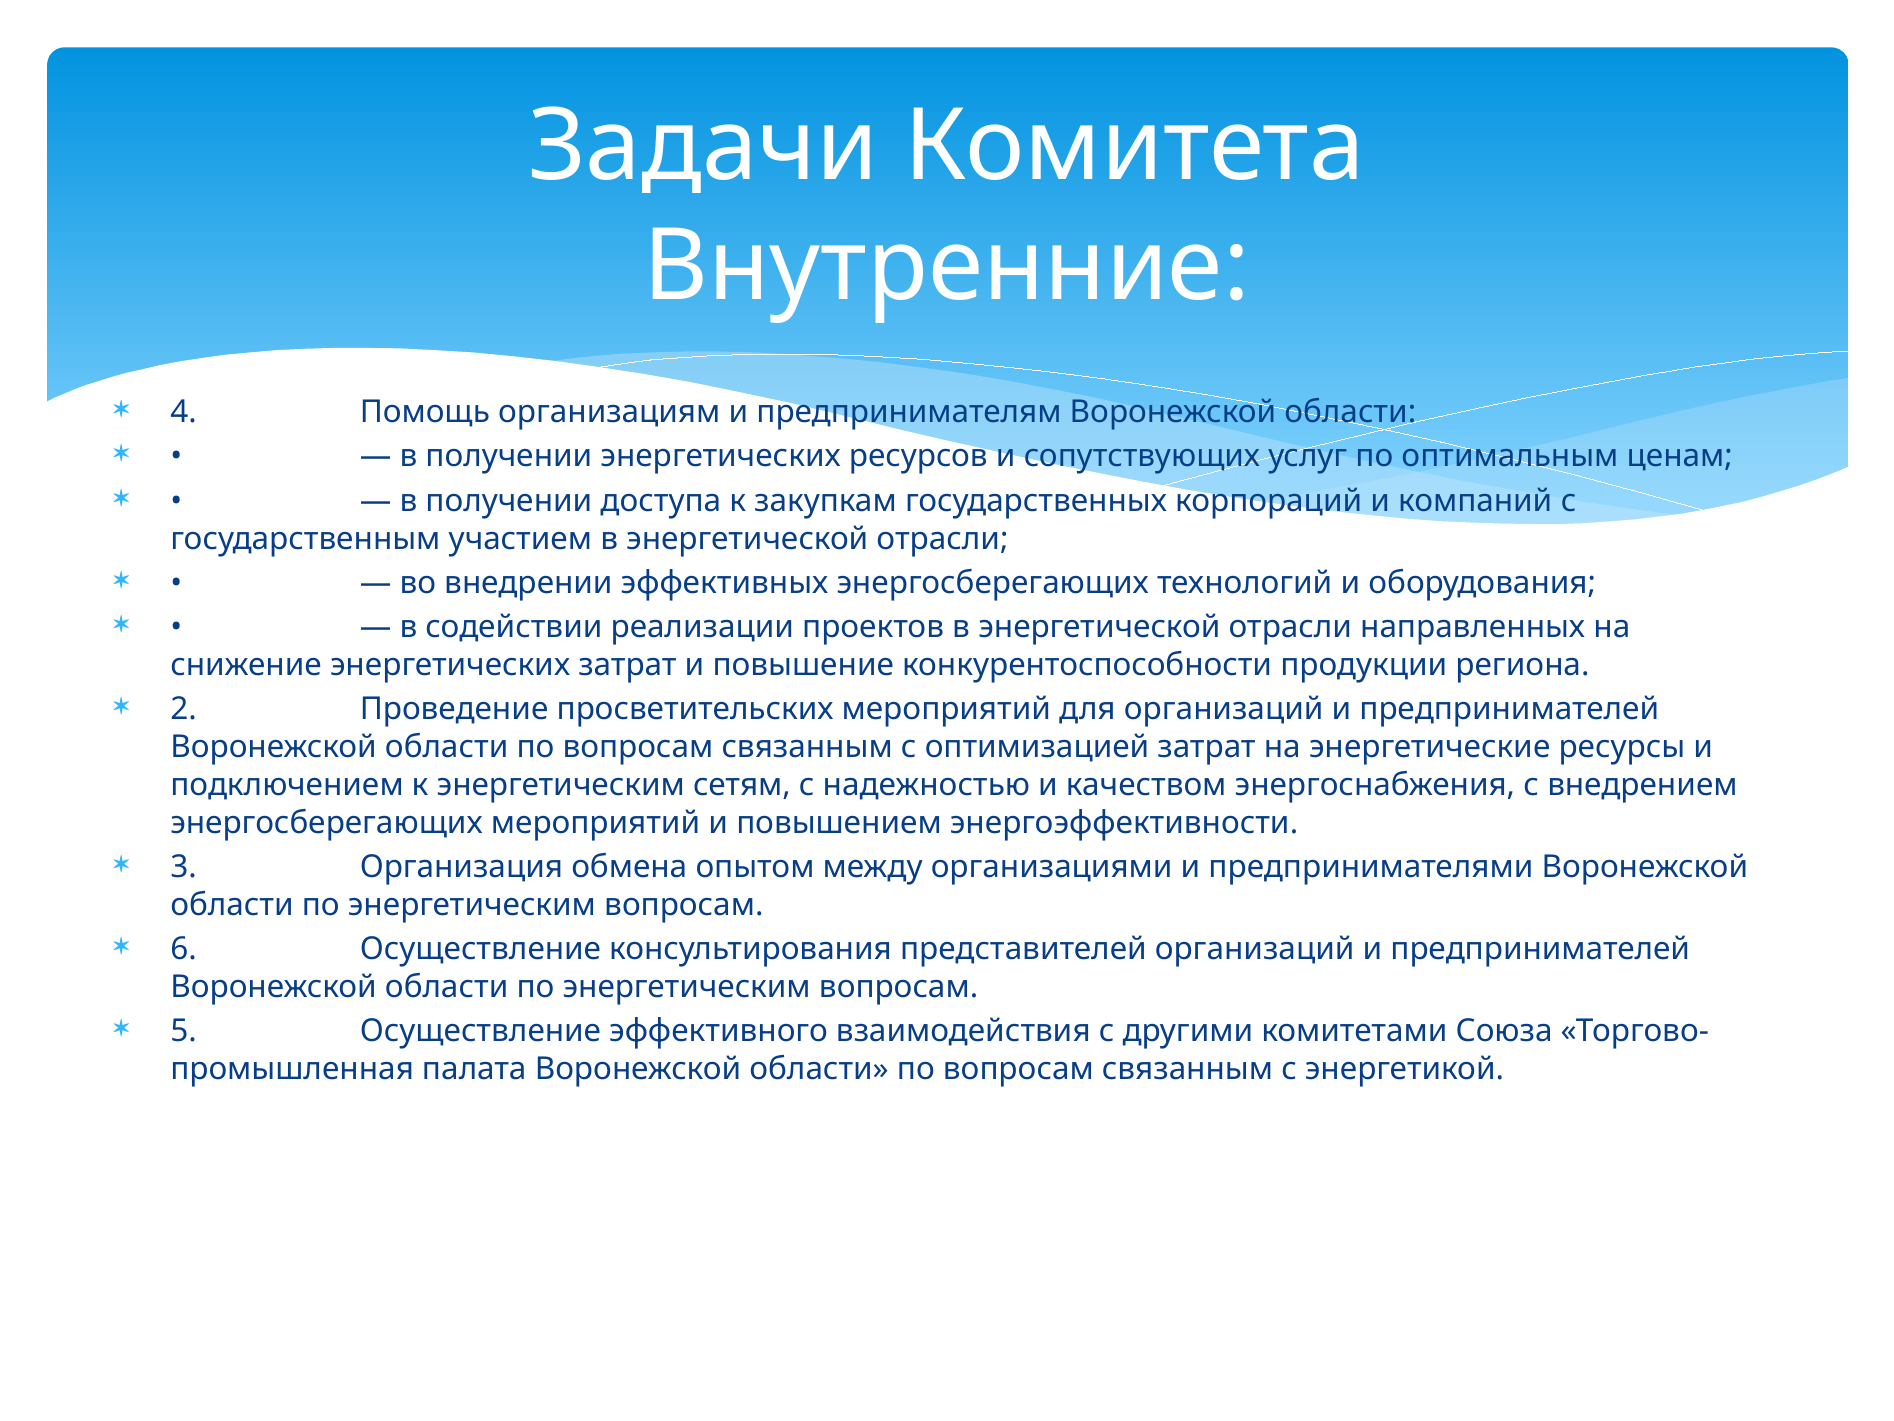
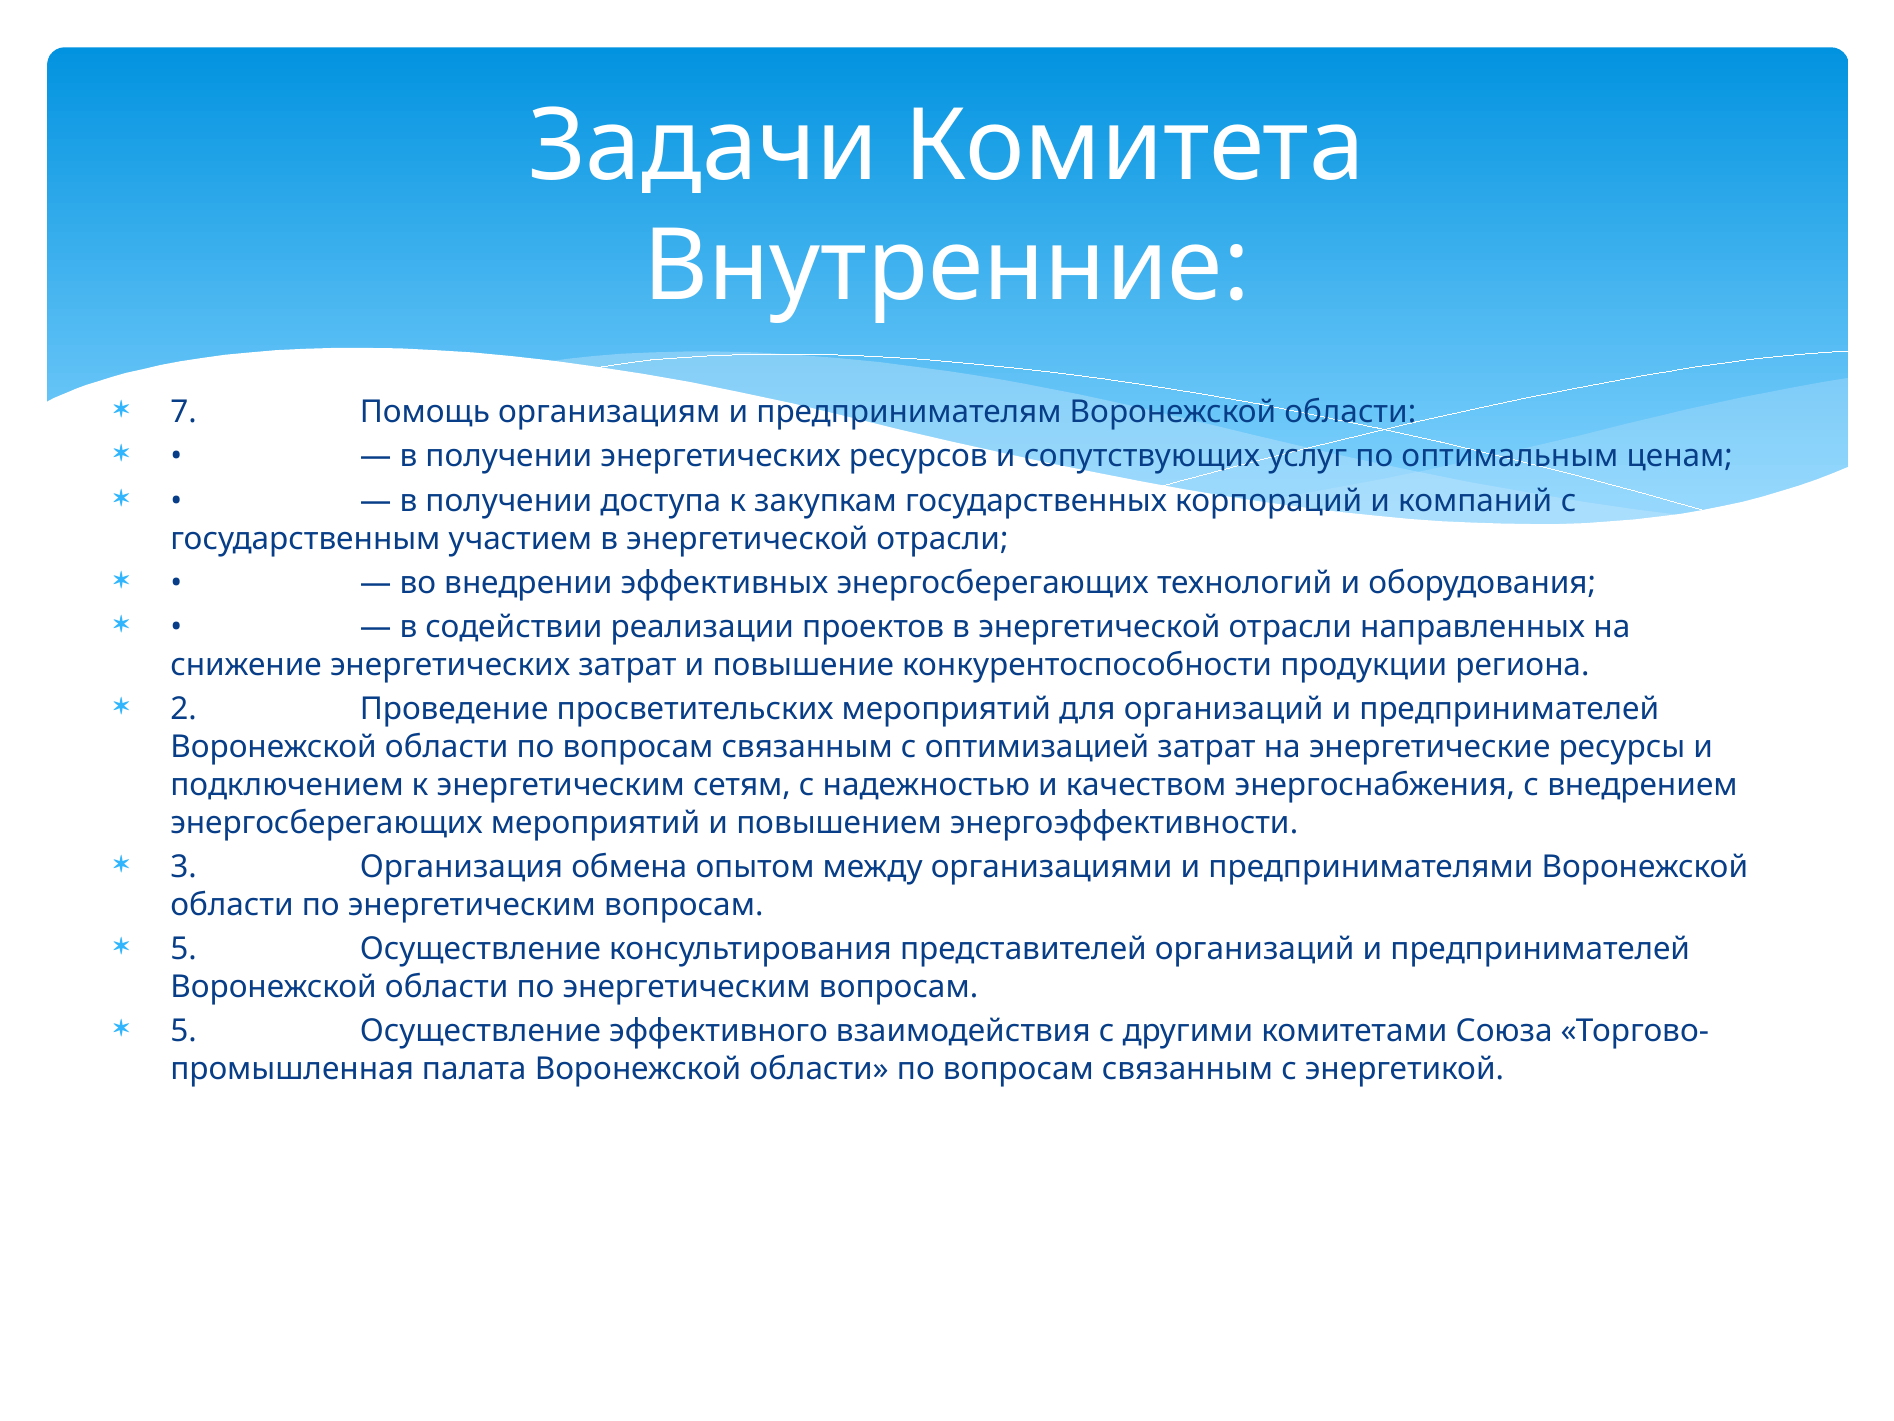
4: 4 -> 7
6 at (184, 949): 6 -> 5
